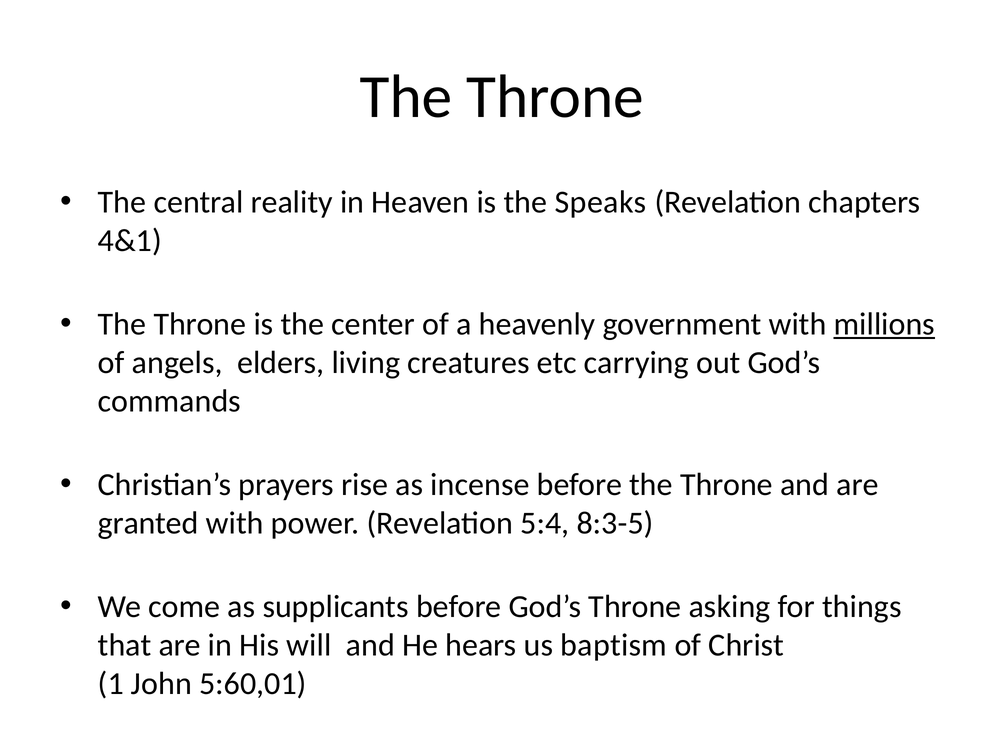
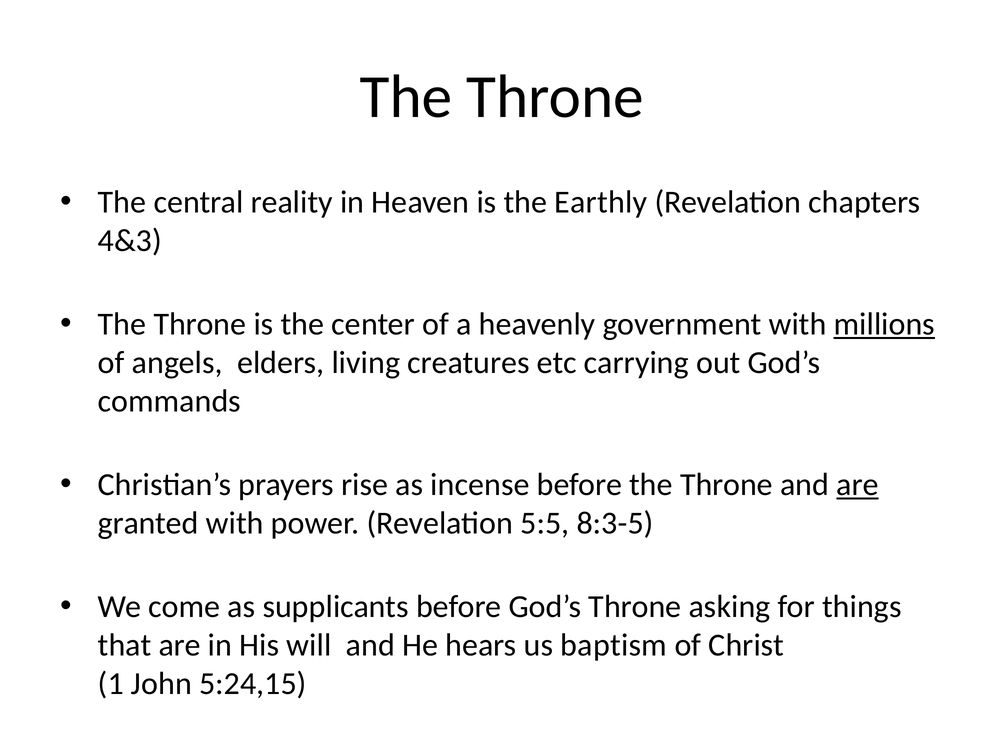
Speaks: Speaks -> Earthly
4&1: 4&1 -> 4&3
are at (857, 485) underline: none -> present
5:4: 5:4 -> 5:5
5:60,01: 5:60,01 -> 5:24,15
